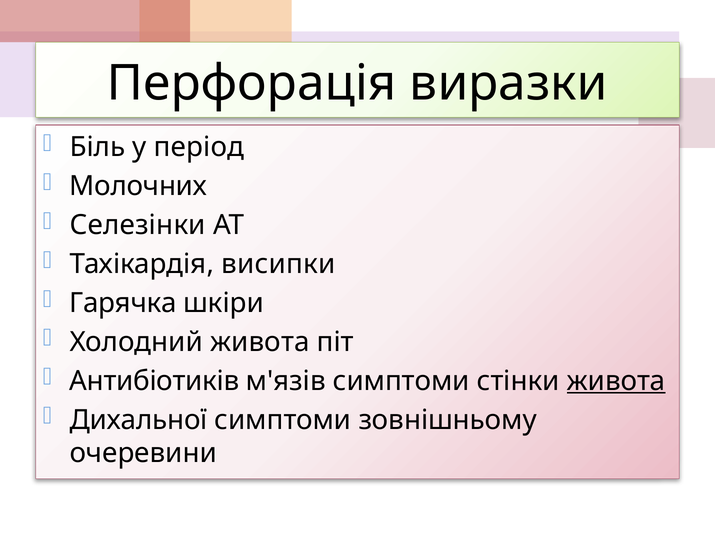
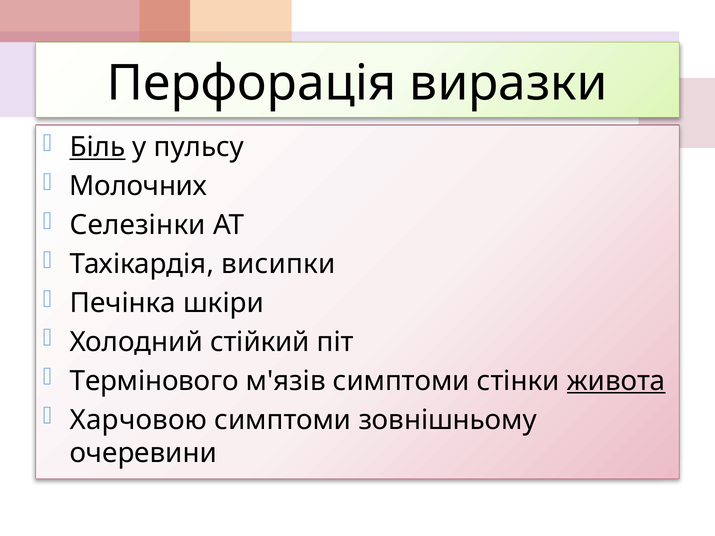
Біль underline: none -> present
період: період -> пульсу
Гарячка: Гарячка -> Печінка
Холодний живота: живота -> стійкий
Антибіотиків: Антибіотиків -> Термінового
Дихальної: Дихальної -> Харчовою
